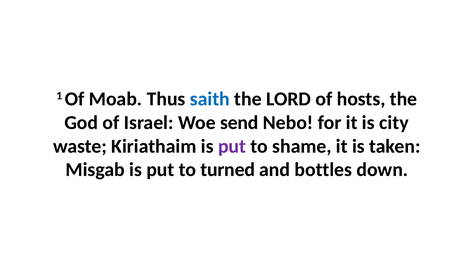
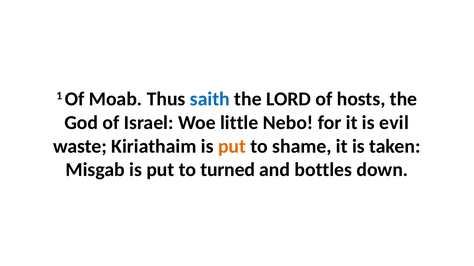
send: send -> little
city: city -> evil
put at (232, 147) colour: purple -> orange
